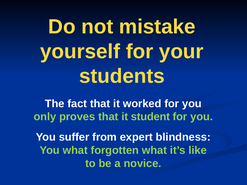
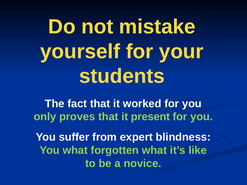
student: student -> present
